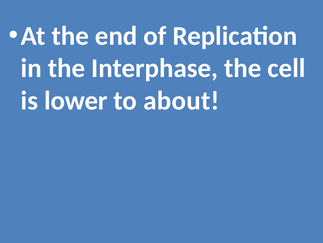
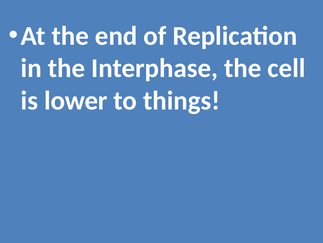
about: about -> things
